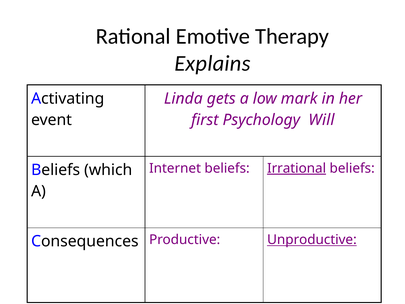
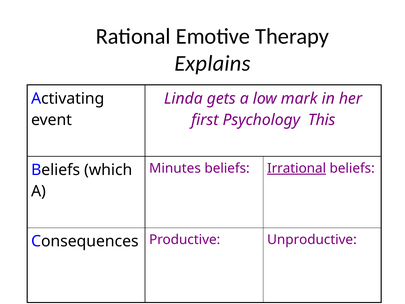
Will: Will -> This
Internet: Internet -> Minutes
Unproductive underline: present -> none
